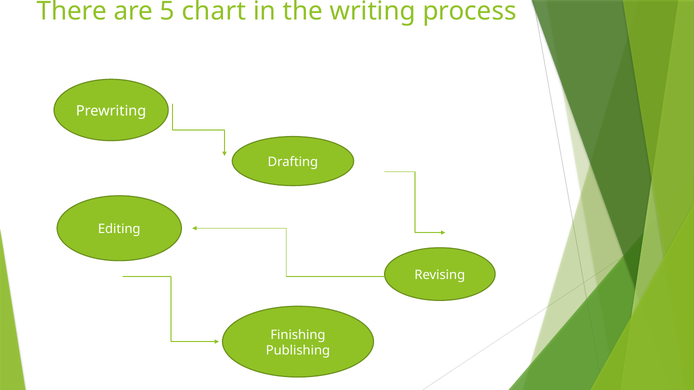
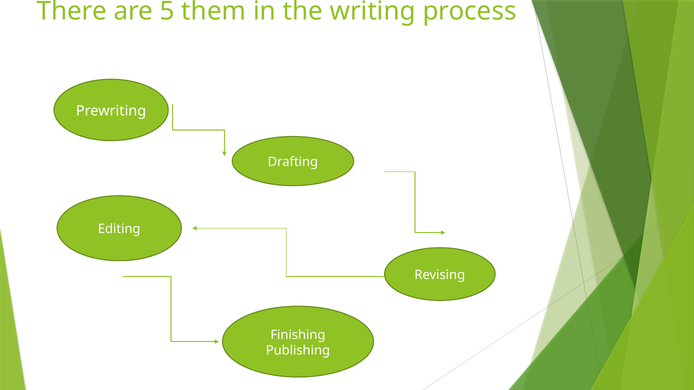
chart: chart -> them
